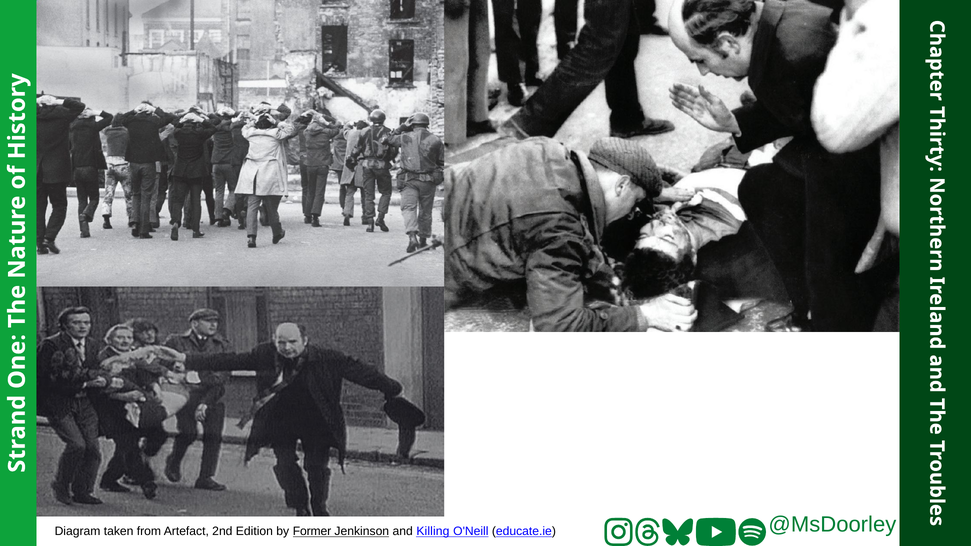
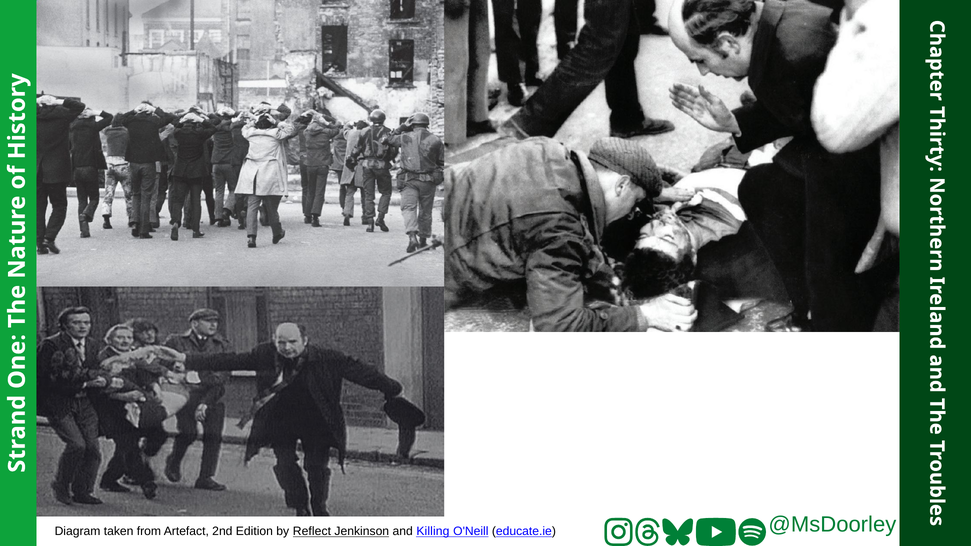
Former: Former -> Reflect
